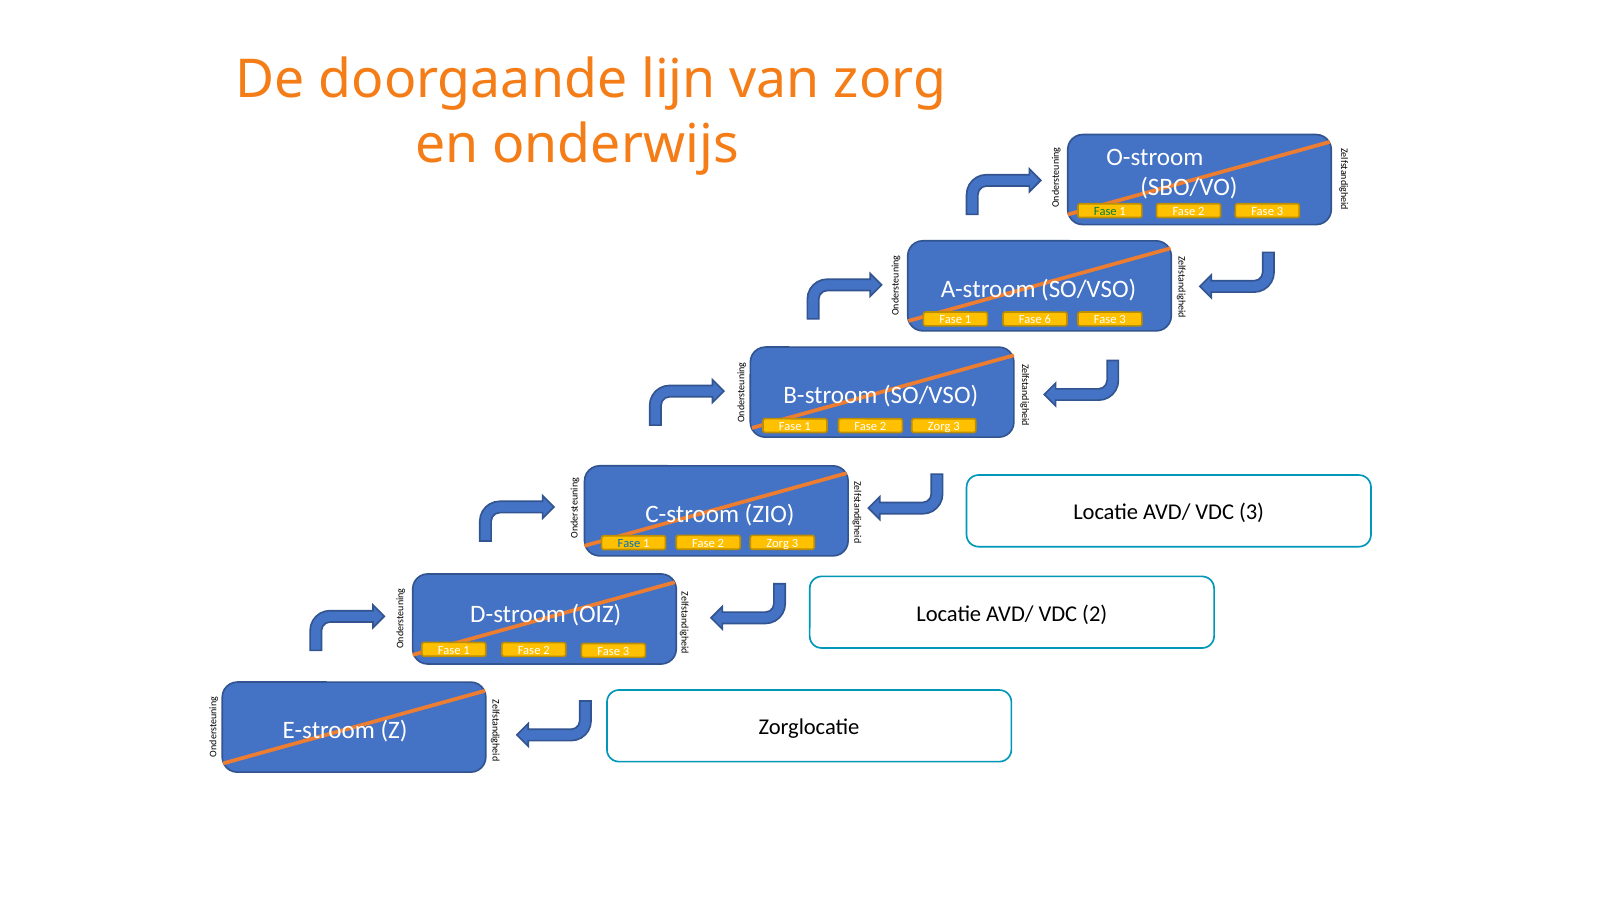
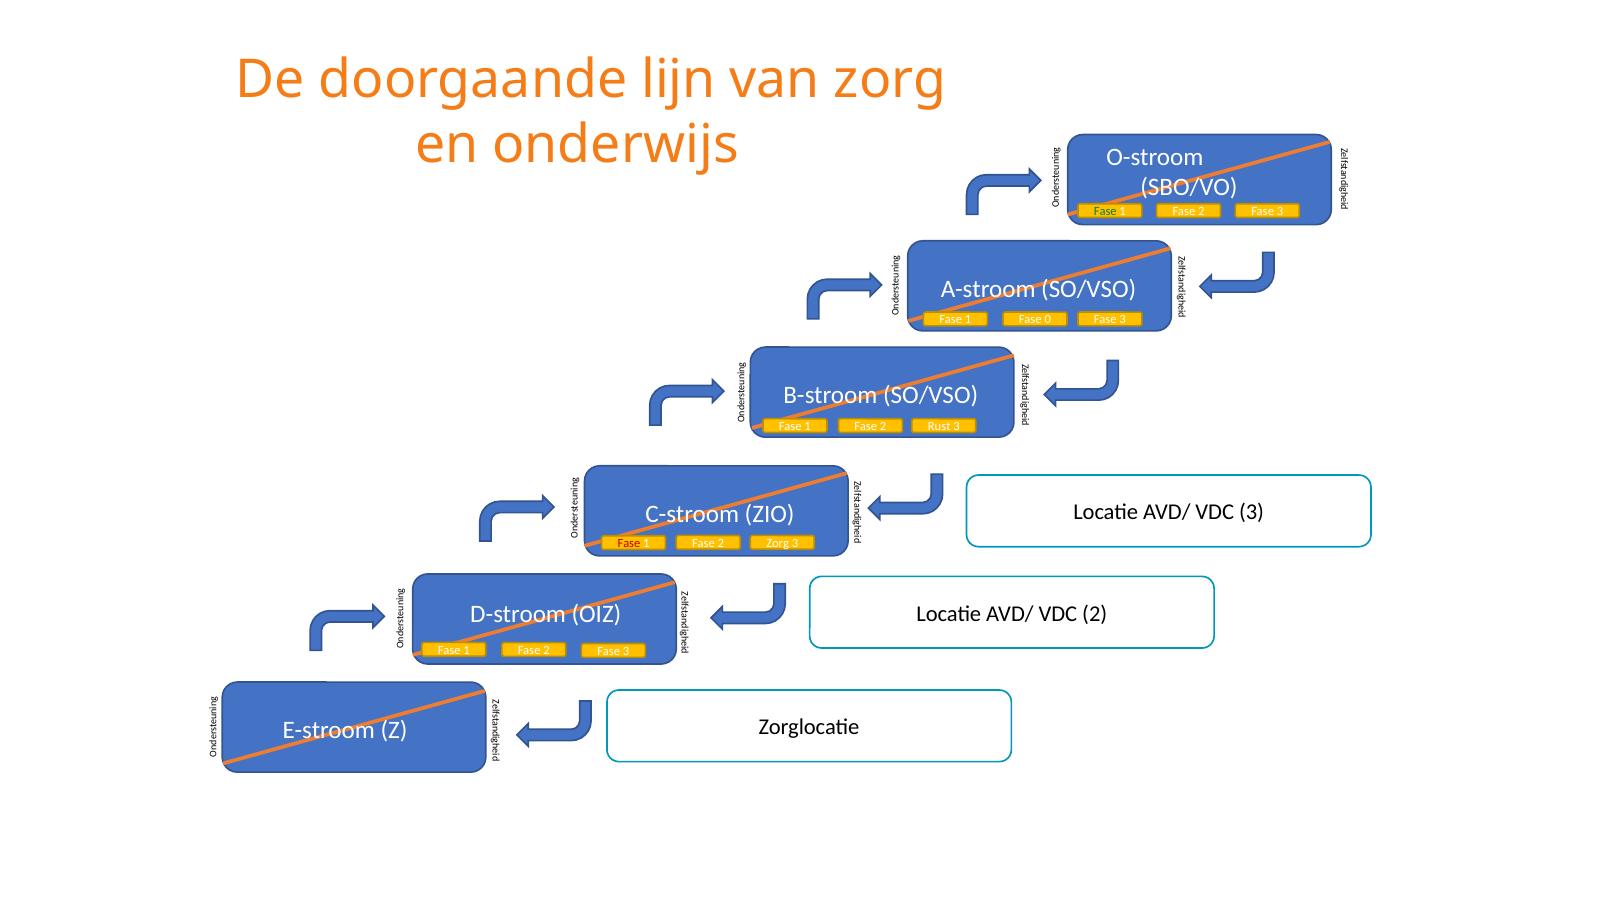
6: 6 -> 0
Zorg at (939, 427): Zorg -> Rust
Fase at (629, 544) colour: blue -> red
